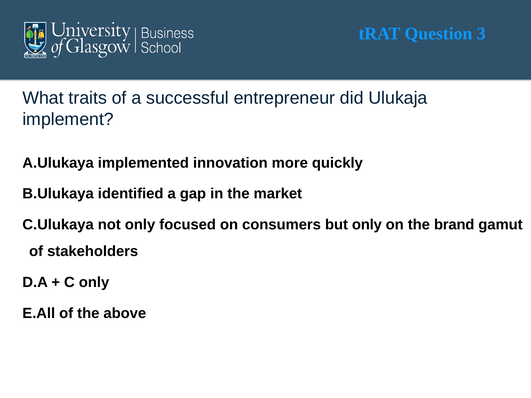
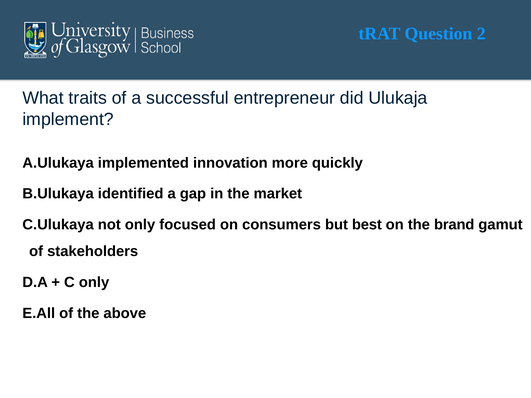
3: 3 -> 2
but only: only -> best
